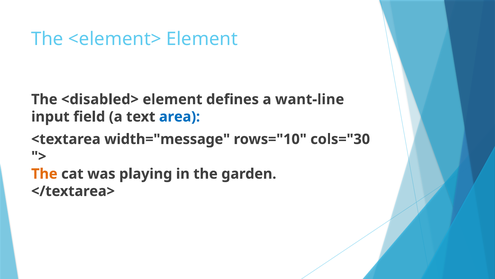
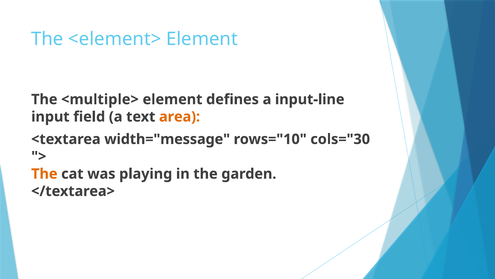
<disabled>: <disabled> -> <multiple>
want-line: want-line -> input-line
area colour: blue -> orange
